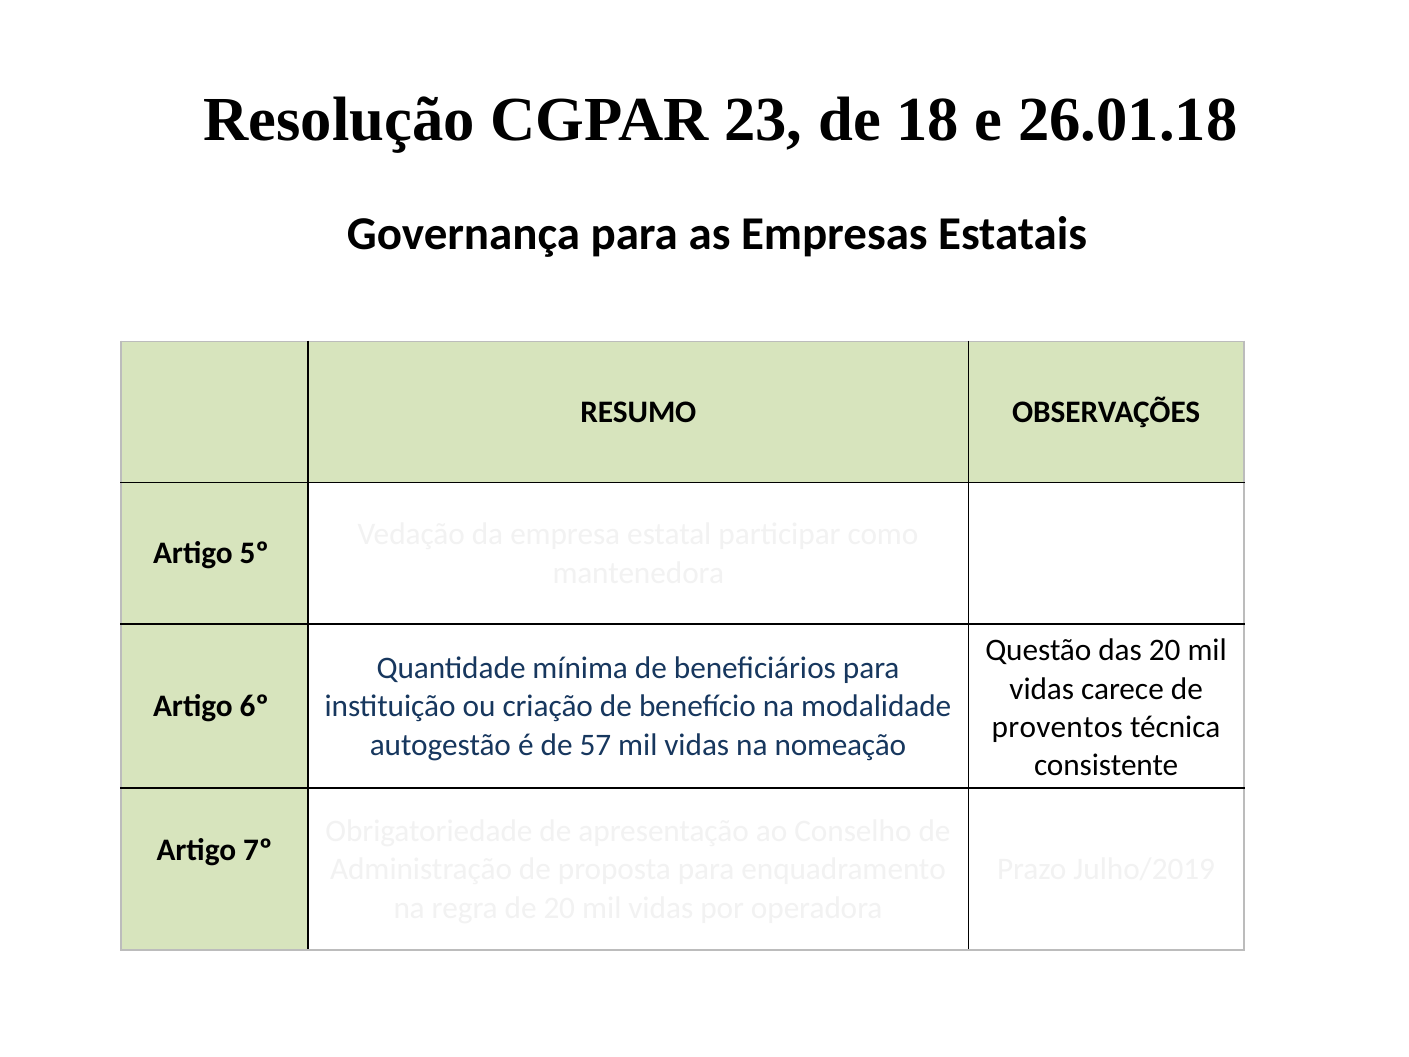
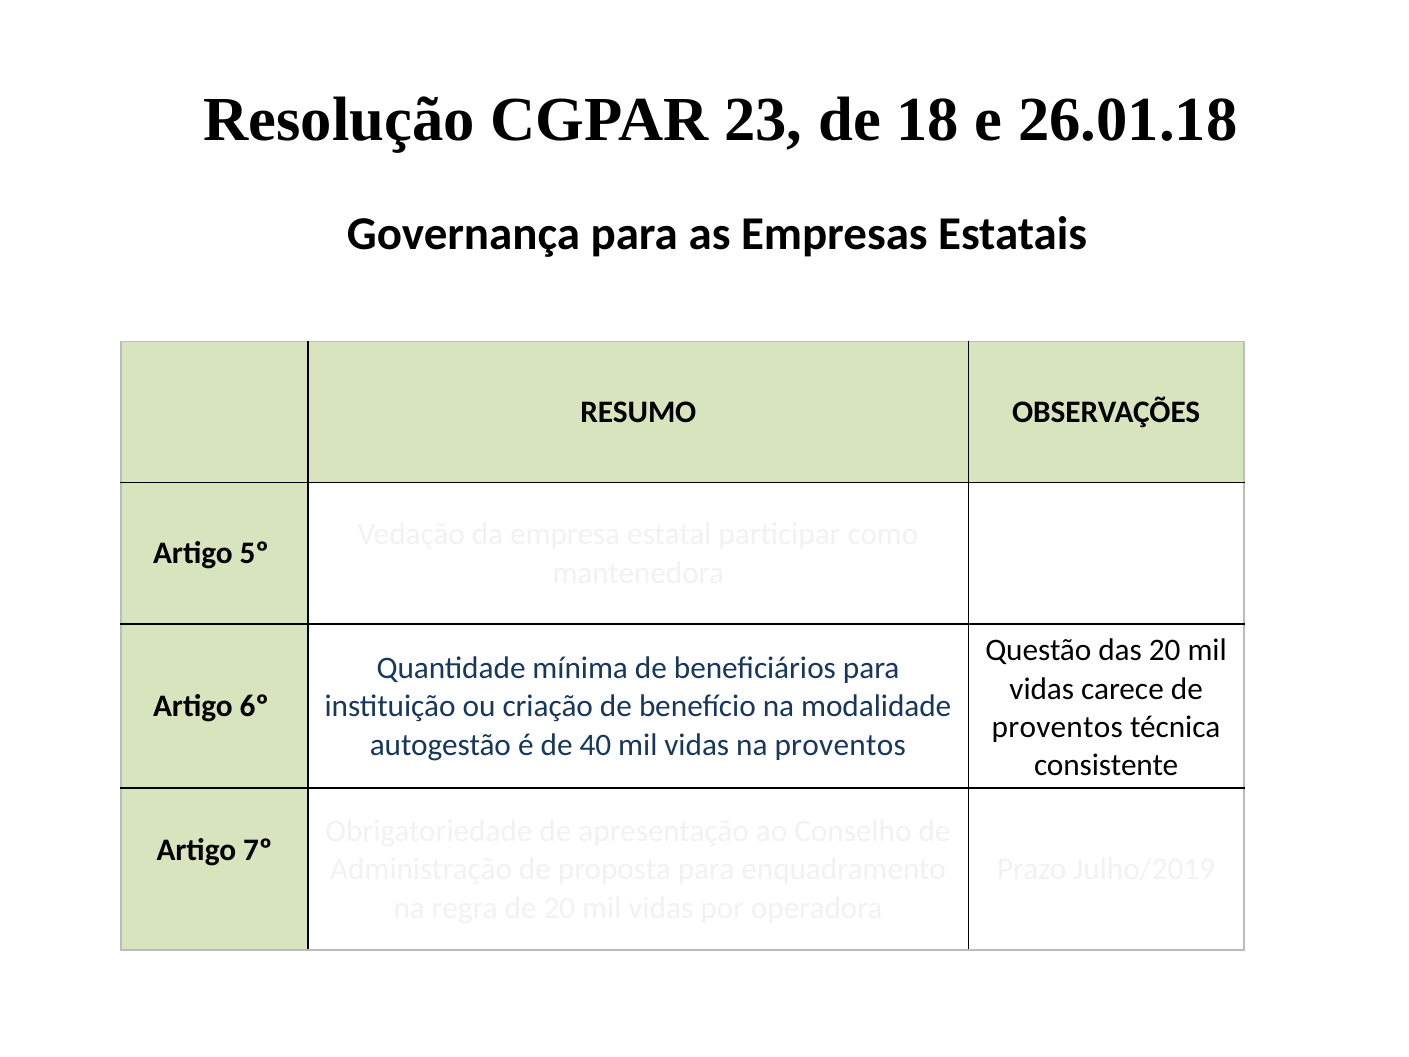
57: 57 -> 40
na nomeação: nomeação -> proventos
